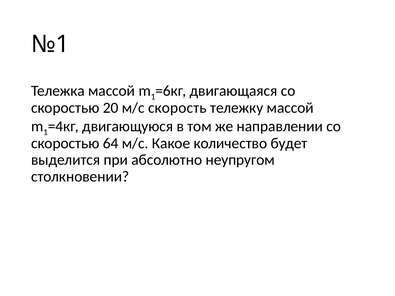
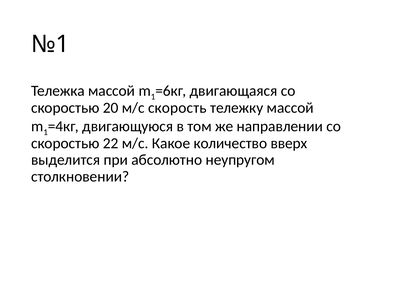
64: 64 -> 22
будет: будет -> вверх
